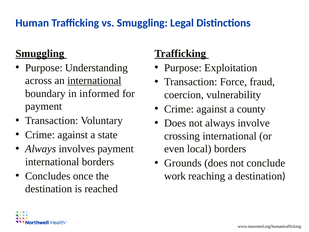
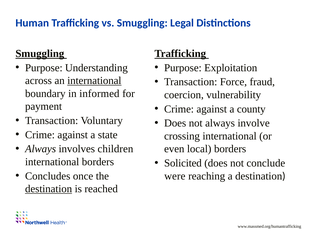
involves payment: payment -> children
Grounds: Grounds -> Solicited
work: work -> were
destination at (49, 189) underline: none -> present
